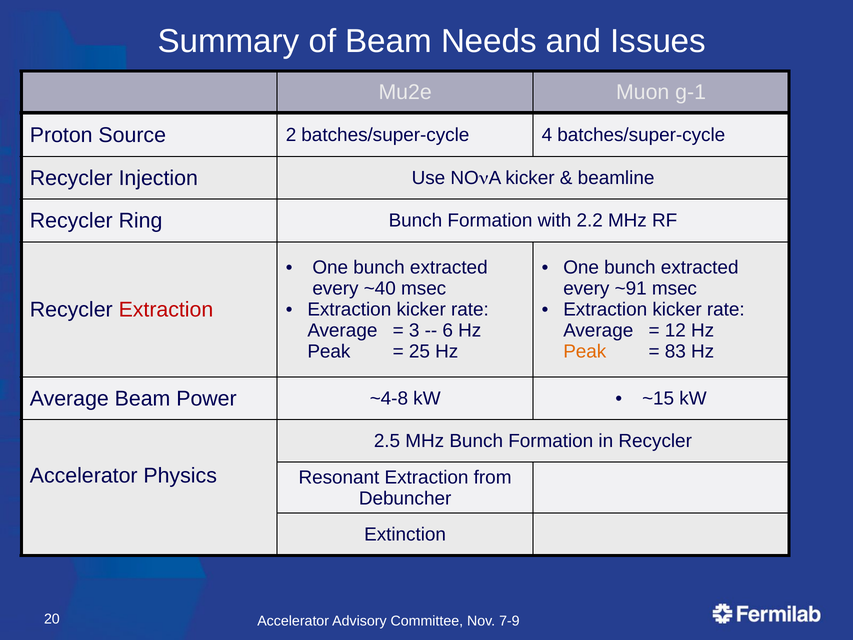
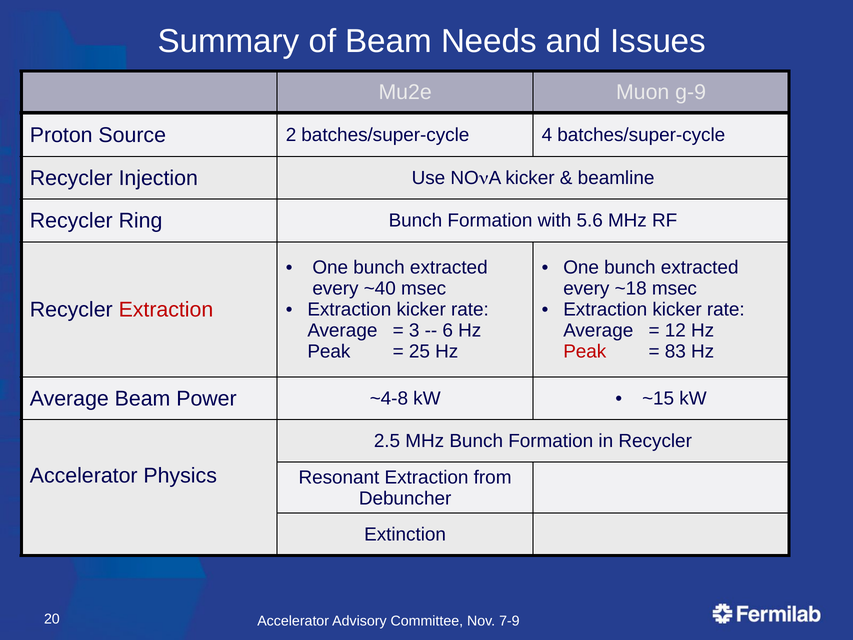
g-1: g-1 -> g-9
2.2: 2.2 -> 5.6
~91: ~91 -> ~18
Peak at (585, 352) colour: orange -> red
